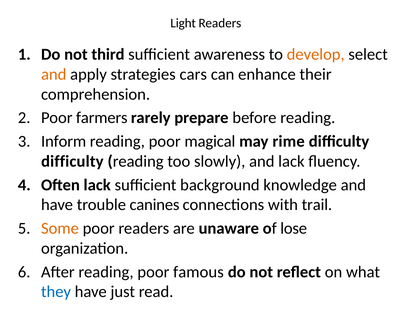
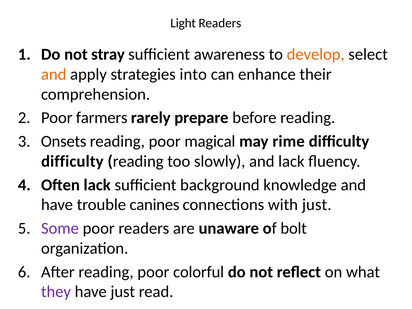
third: third -> stray
cars: cars -> into
Inform: Inform -> Onsets
with trail: trail -> just
Some colour: orange -> purple
lose: lose -> bolt
famous: famous -> colorful
they colour: blue -> purple
